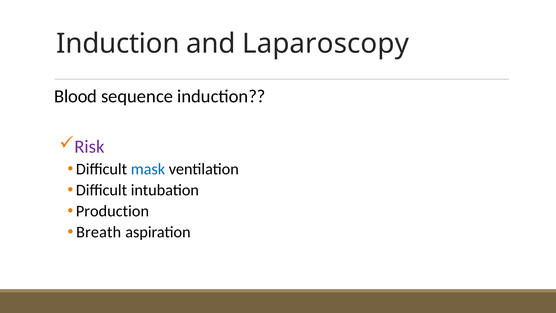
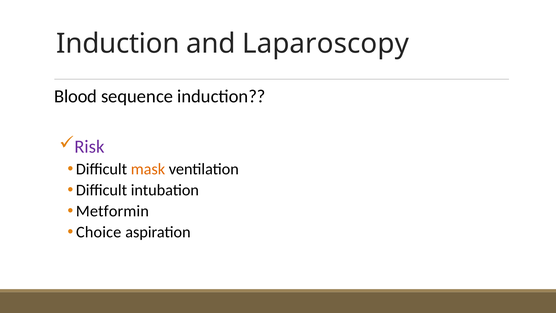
mask colour: blue -> orange
Production: Production -> Metformin
Breath: Breath -> Choice
